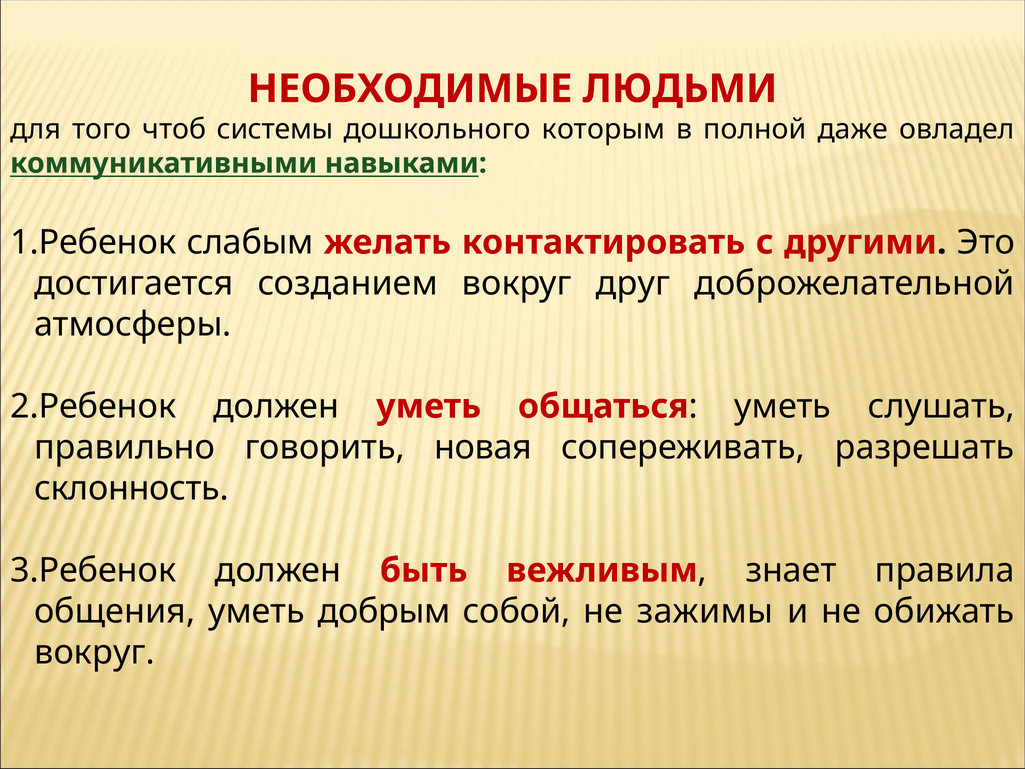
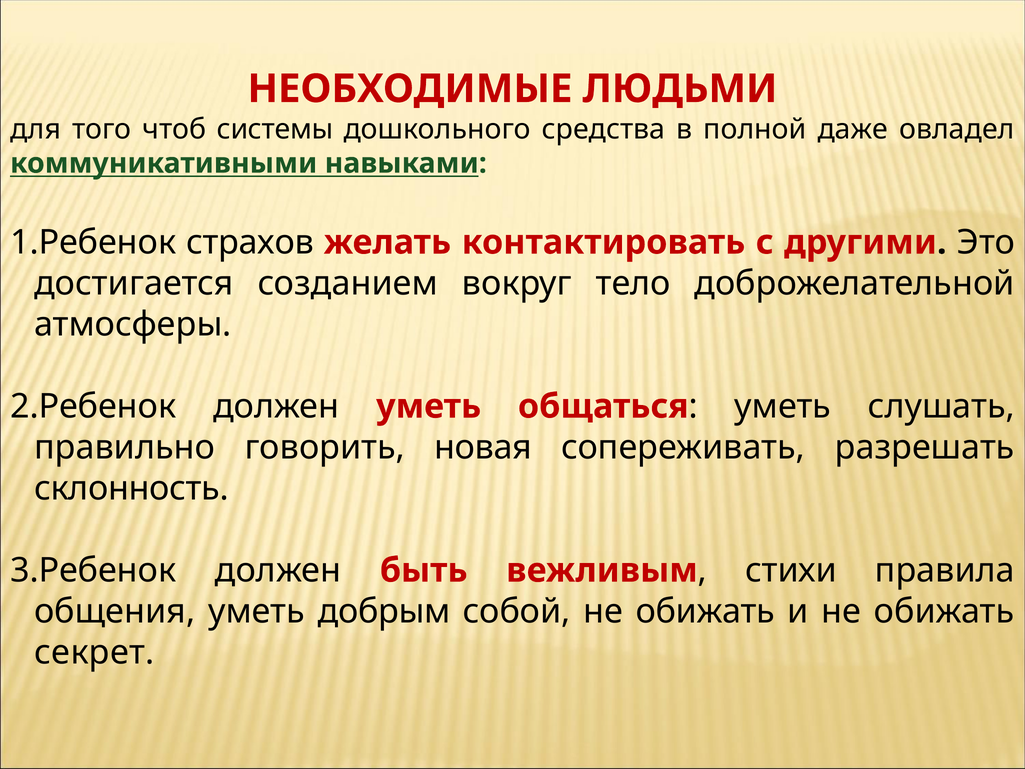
которым: которым -> средства
слабым: слабым -> страхов
друг: друг -> тело
знает: знает -> стихи
собой не зажимы: зажимы -> обижать
вокруг at (94, 652): вокруг -> секрет
